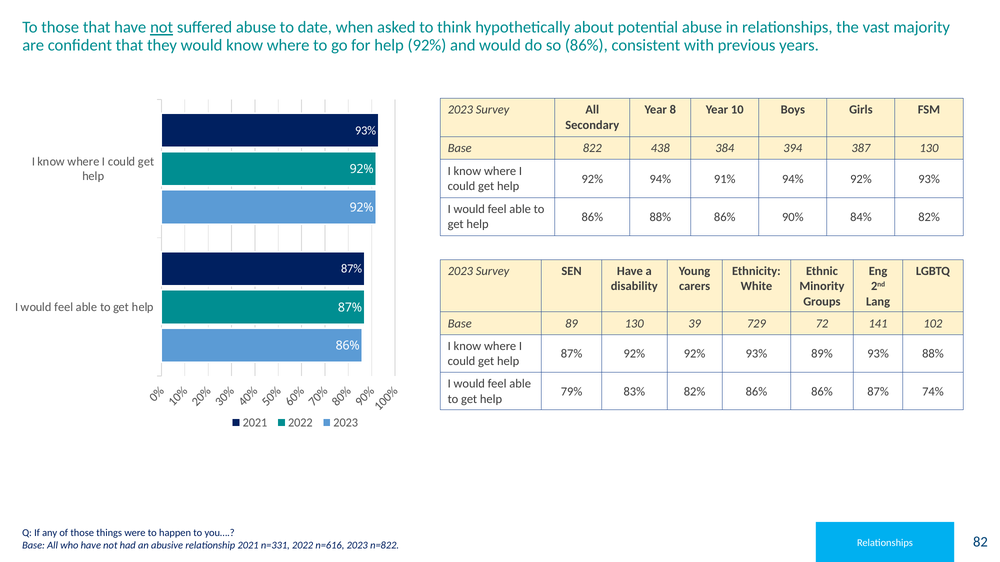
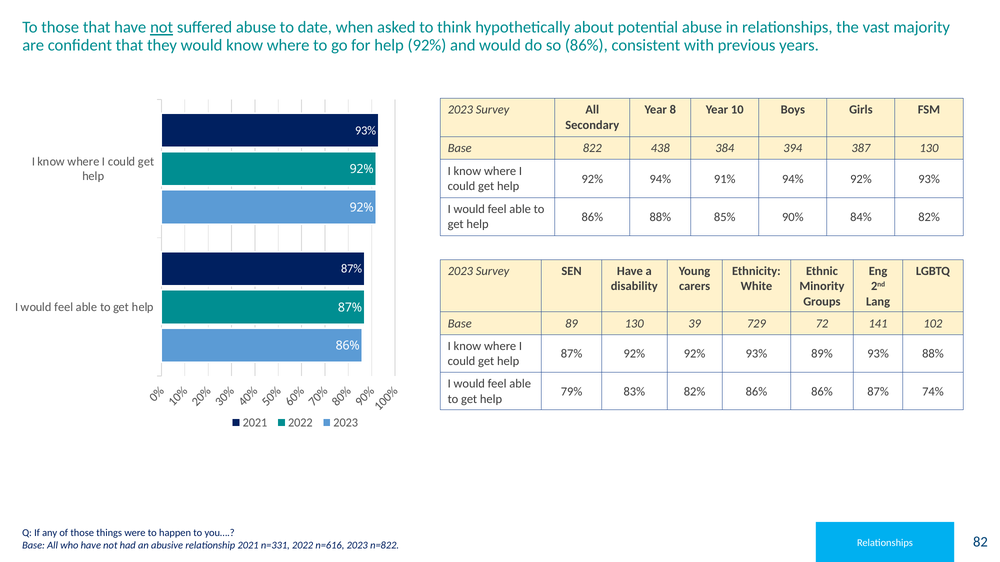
88% 86%: 86% -> 85%
